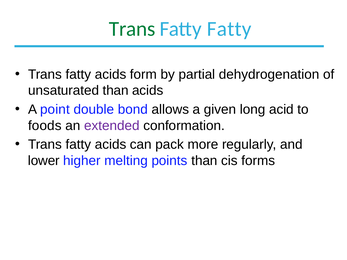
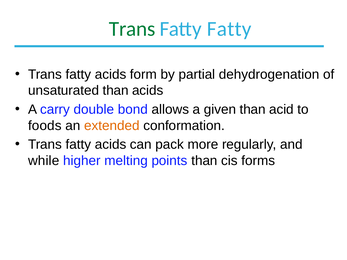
point: point -> carry
given long: long -> than
extended colour: purple -> orange
lower: lower -> while
